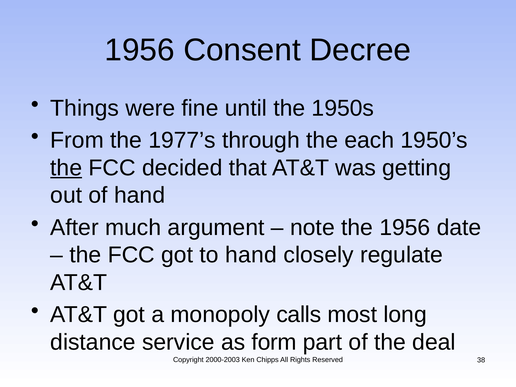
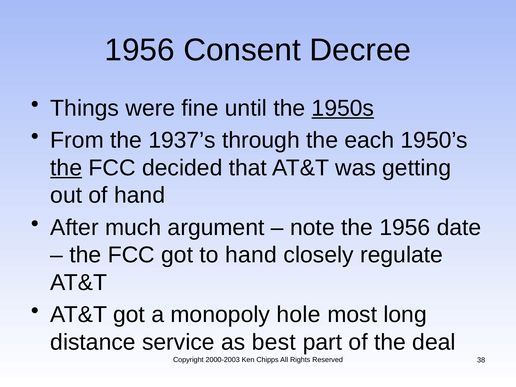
1950s underline: none -> present
1977’s: 1977’s -> 1937’s
calls: calls -> hole
form: form -> best
